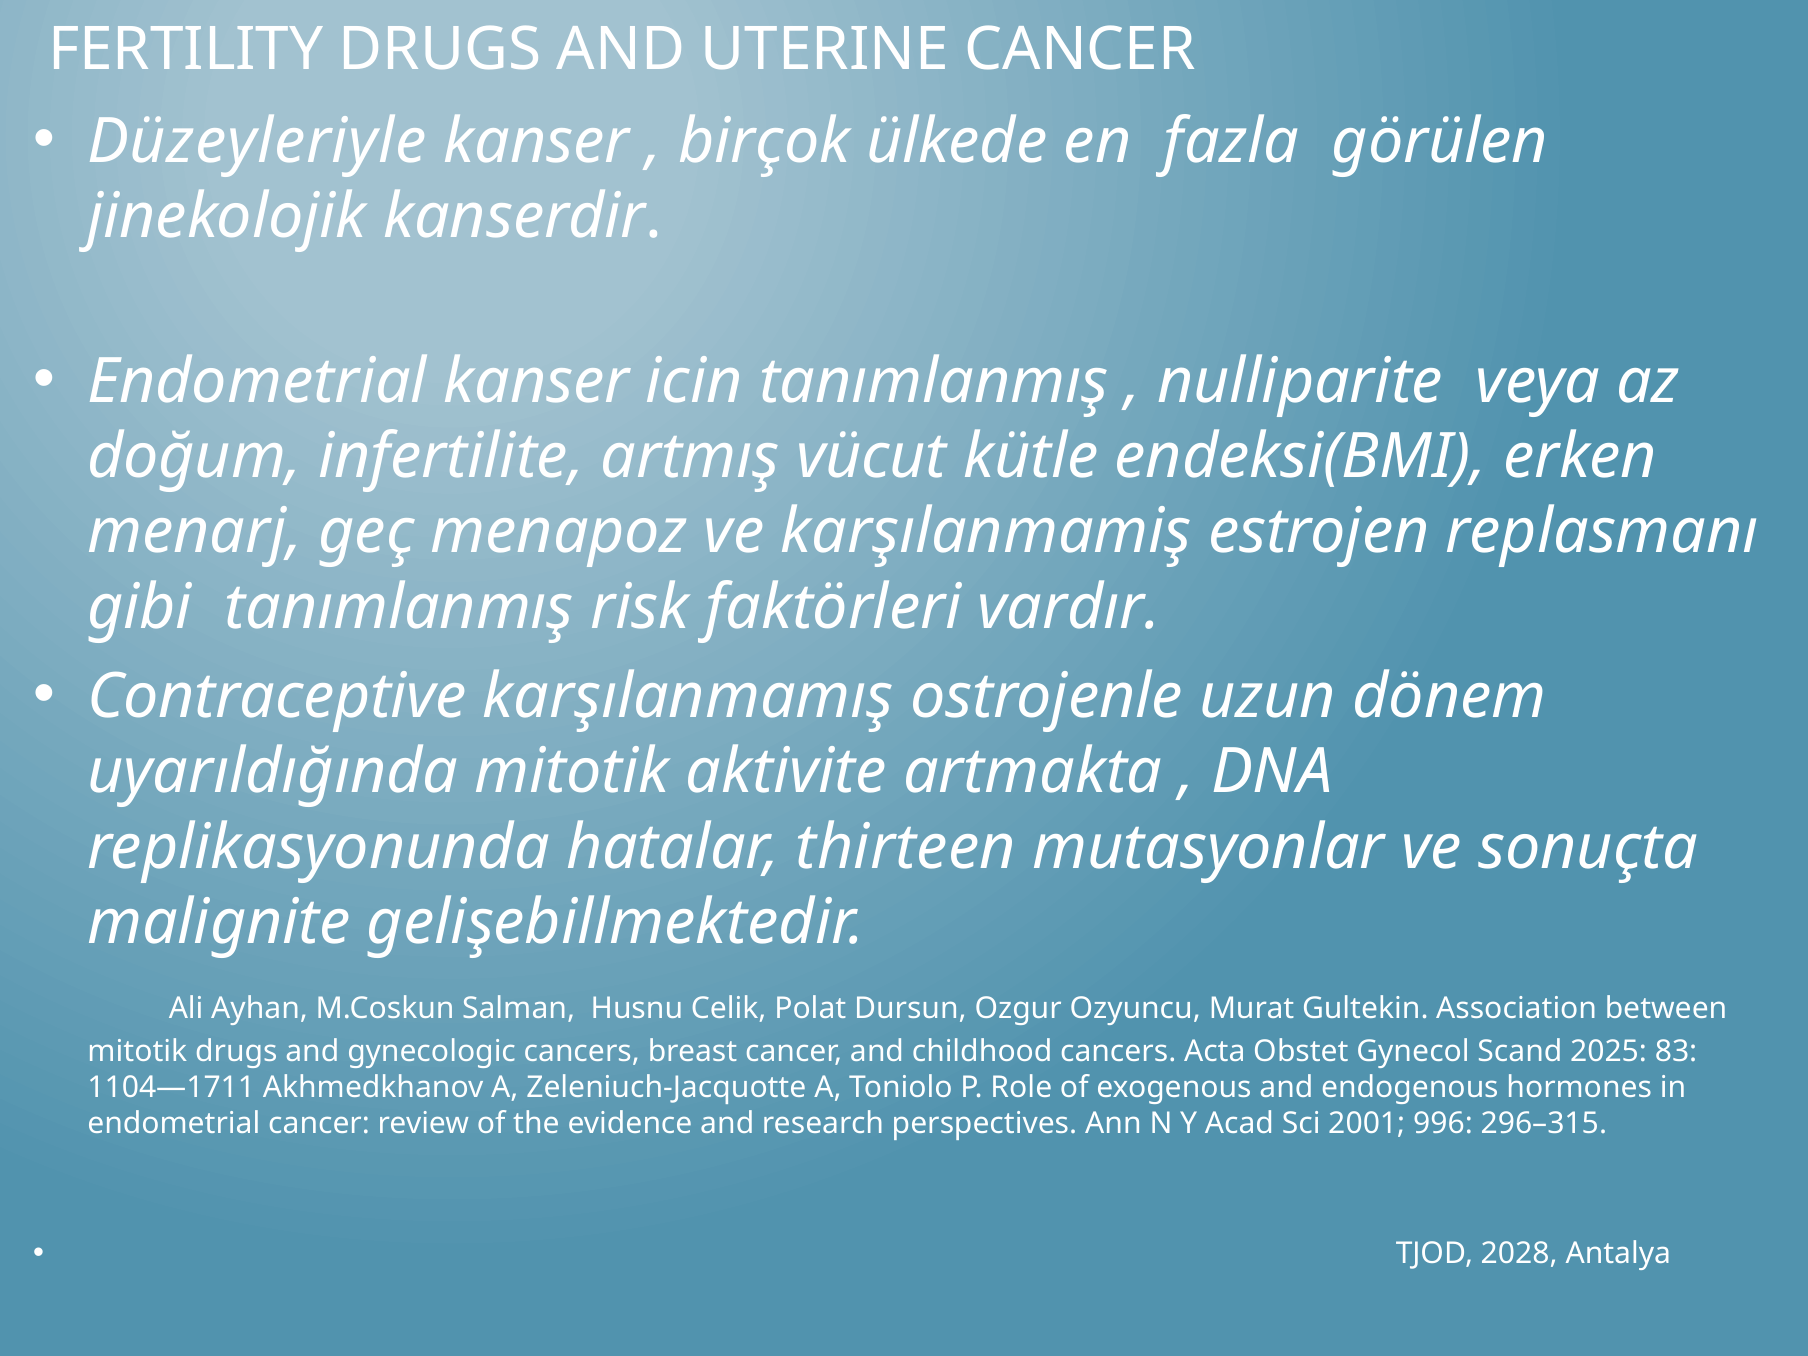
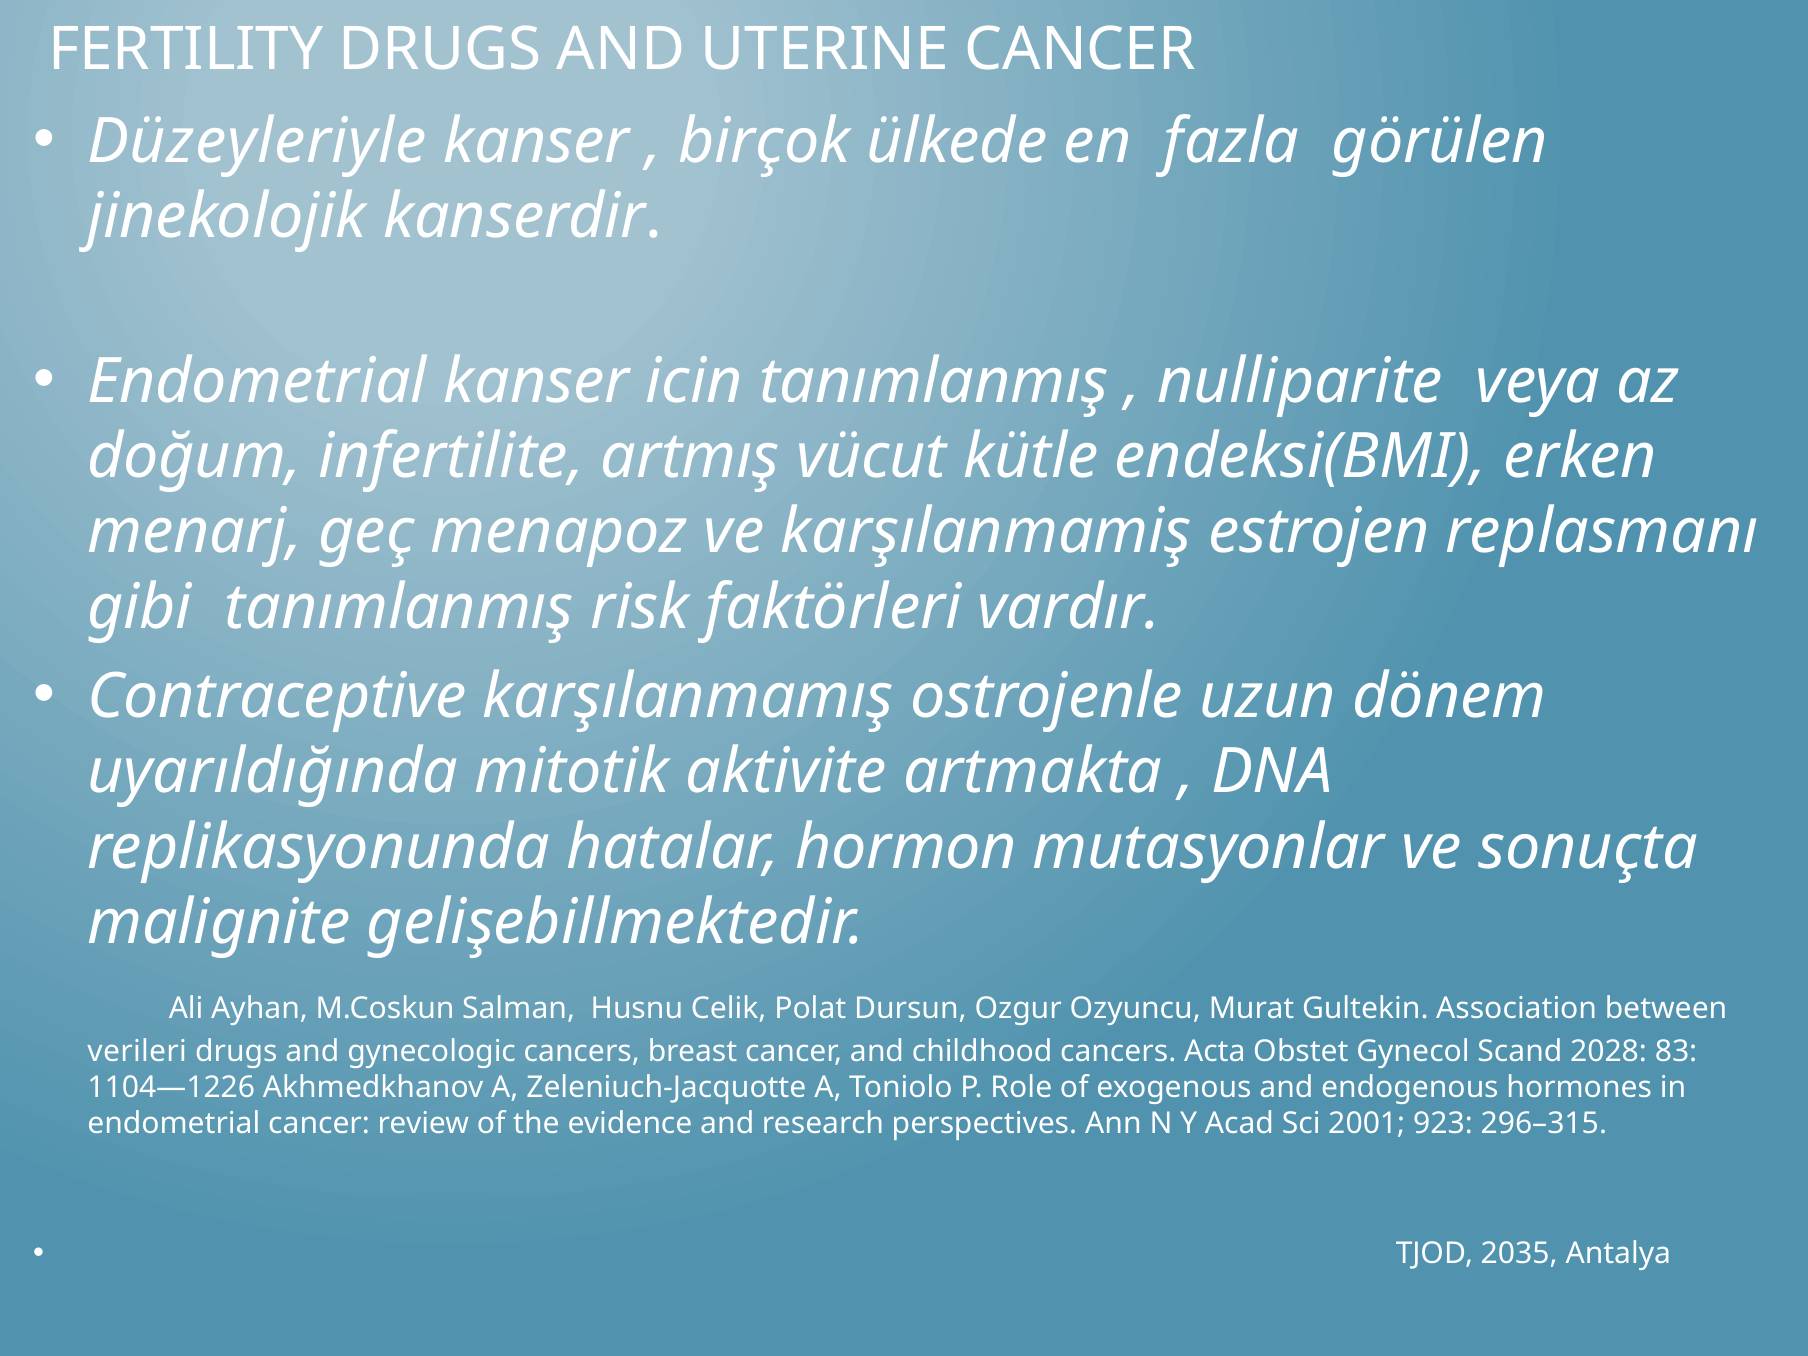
thirteen: thirteen -> hormon
mitotik at (137, 1052): mitotik -> verileri
2025: 2025 -> 2028
1104—1711: 1104—1711 -> 1104—1226
996: 996 -> 923
2028: 2028 -> 2035
